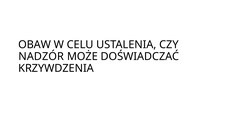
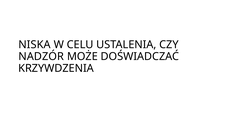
OBAW: OBAW -> NISKA
